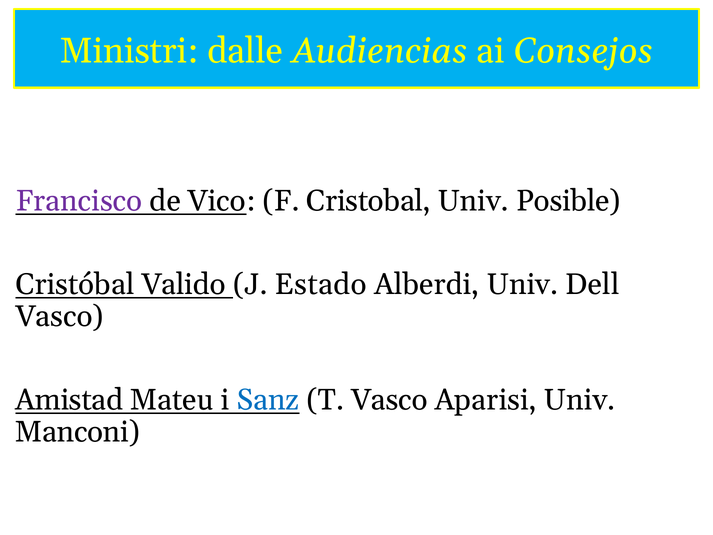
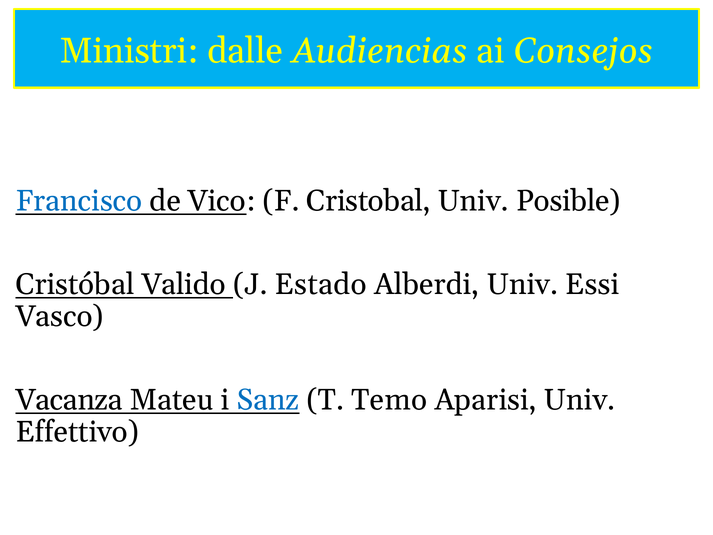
Francisco colour: purple -> blue
Dell: Dell -> Essi
Amistad: Amistad -> Vacanza
T Vasco: Vasco -> Temo
Manconi: Manconi -> Effettivo
